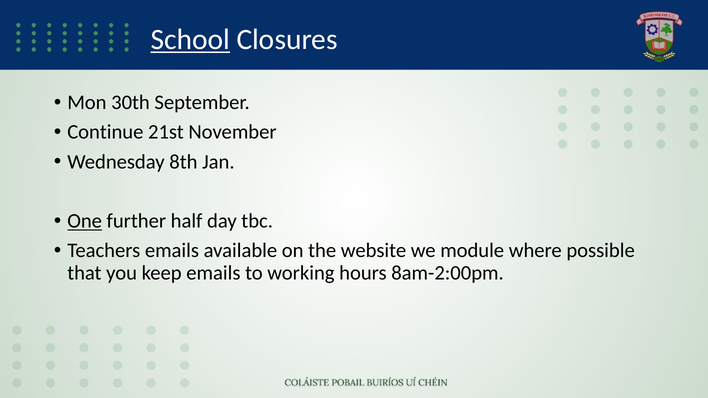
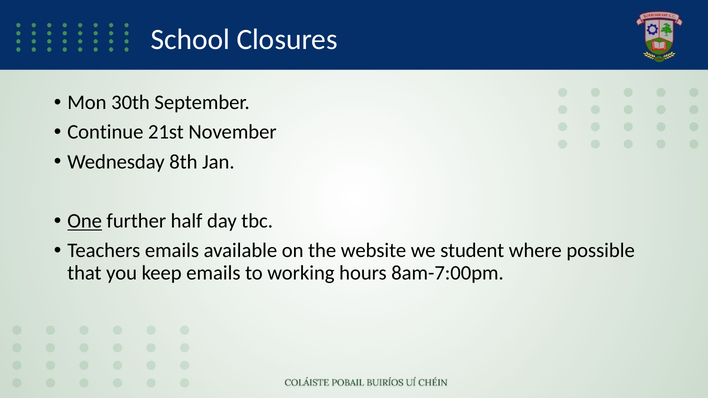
School underline: present -> none
module: module -> student
8am-2:00pm: 8am-2:00pm -> 8am-7:00pm
